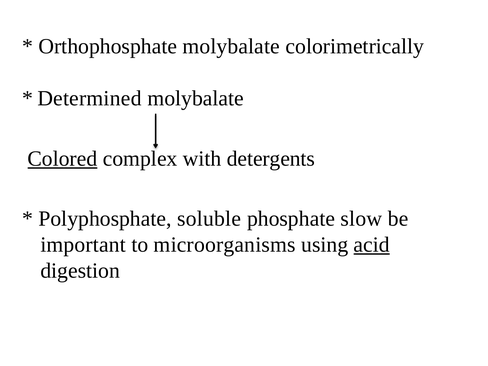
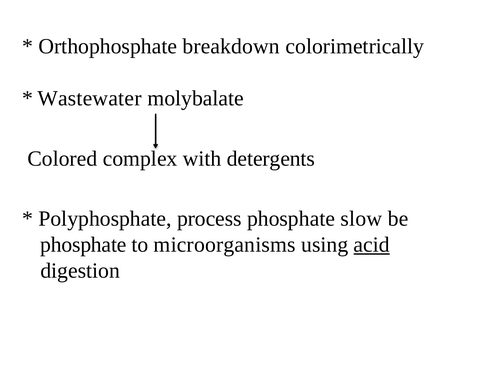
Orthophosphate molybalate: molybalate -> breakdown
Determined: Determined -> Wastewater
Colored underline: present -> none
soluble: soluble -> process
important at (83, 245): important -> phosphate
